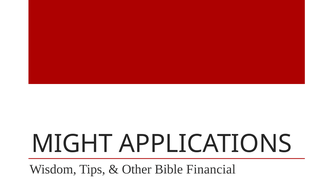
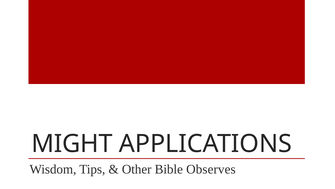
Financial: Financial -> Observes
